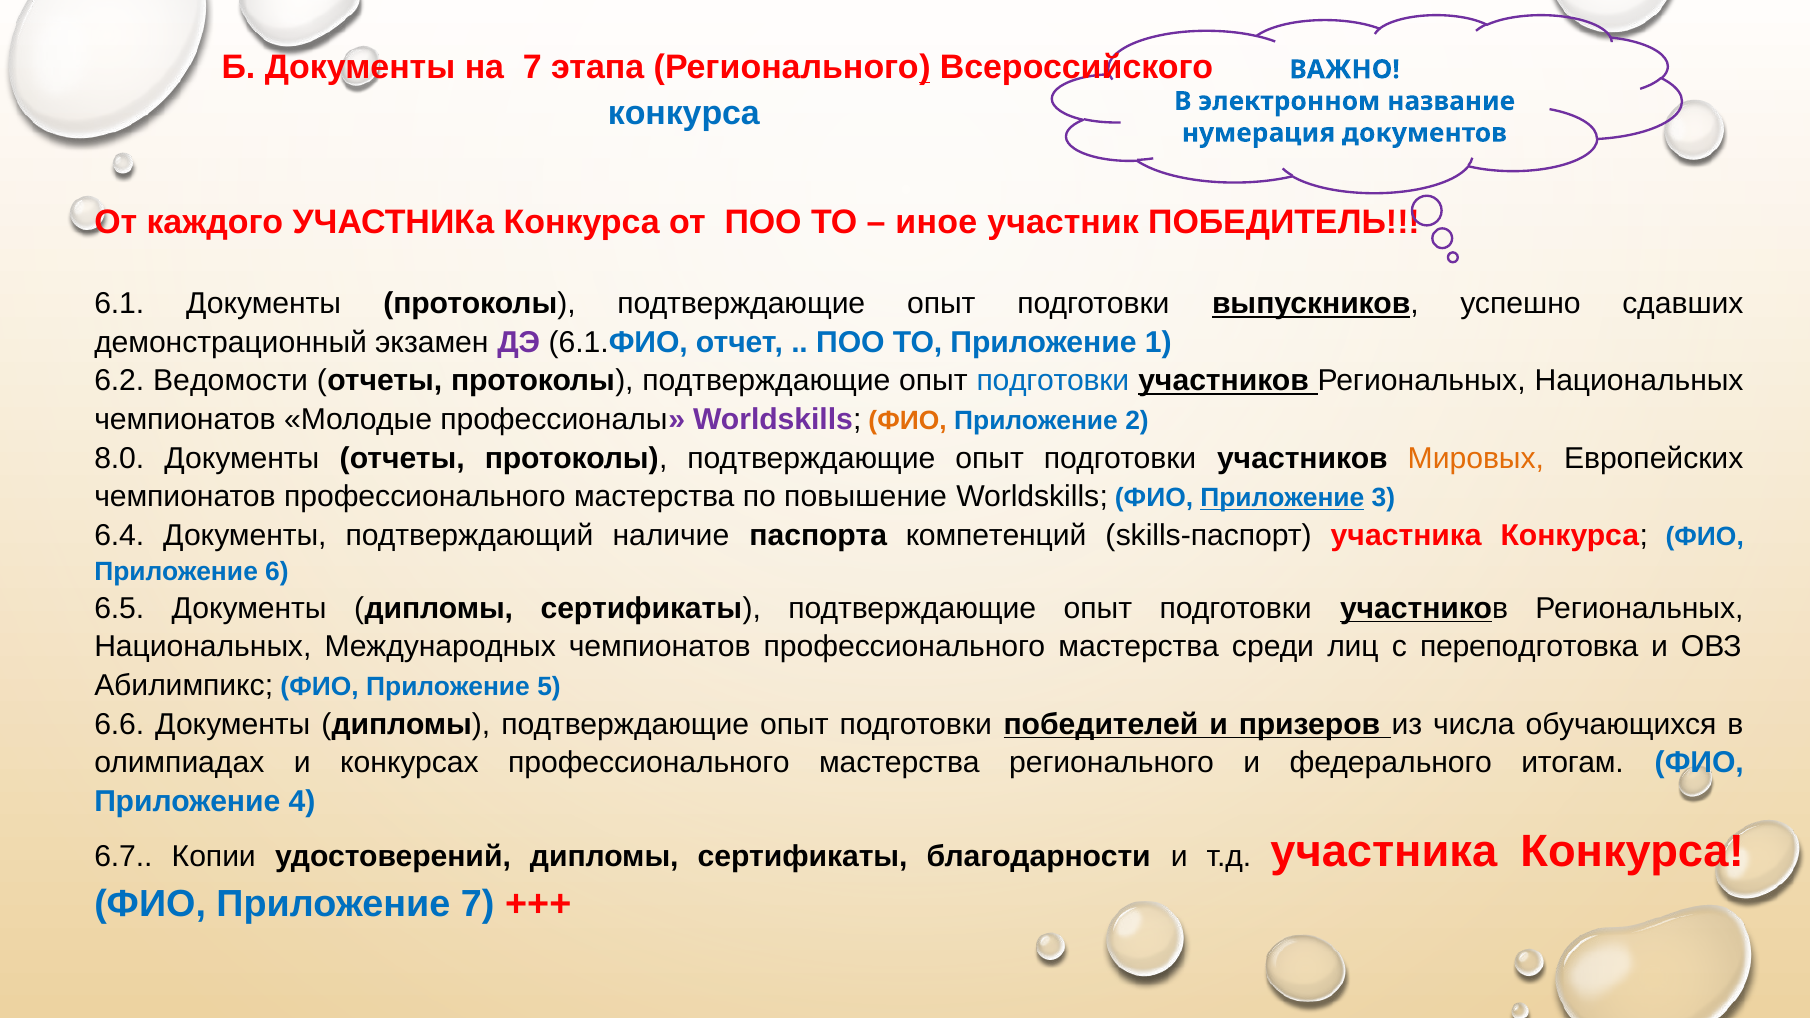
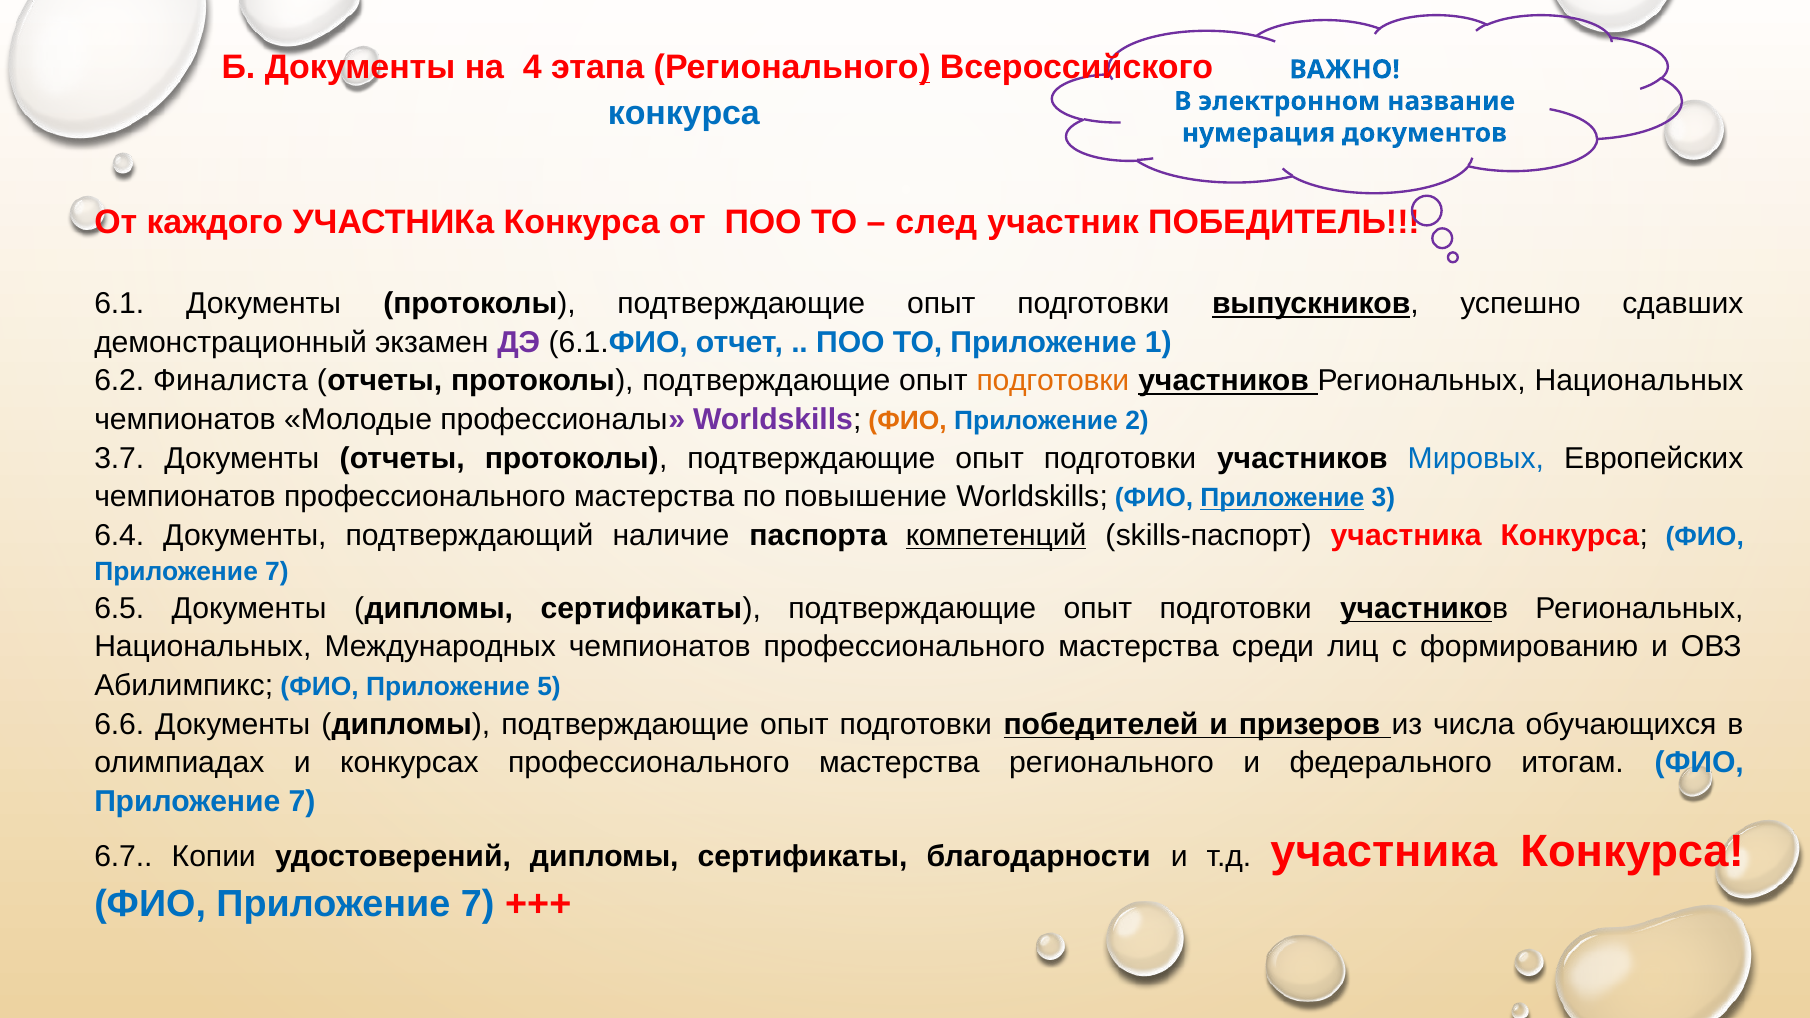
на 7: 7 -> 4
иное: иное -> след
Ведомости: Ведомости -> Финалиста
подготовки at (1053, 381) colour: blue -> orange
8.0: 8.0 -> 3.7
Мировых colour: orange -> blue
компетенций underline: none -> present
6 at (277, 572): 6 -> 7
переподготовка: переподготовка -> формированию
4 at (302, 802): 4 -> 7
